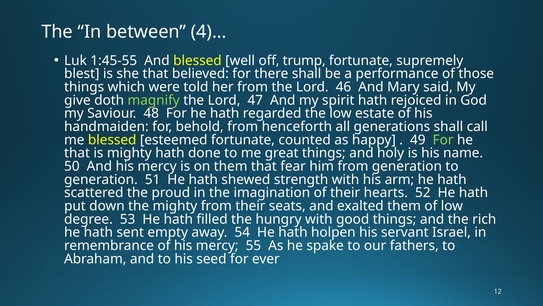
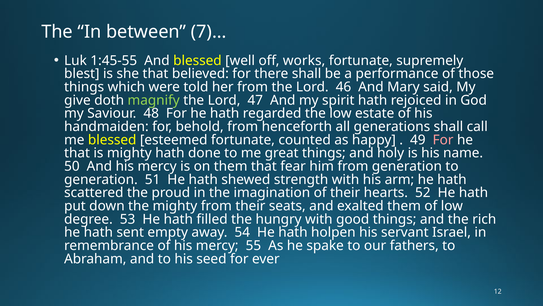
4)…: 4)… -> 7)…
trump: trump -> works
For at (443, 140) colour: light green -> pink
